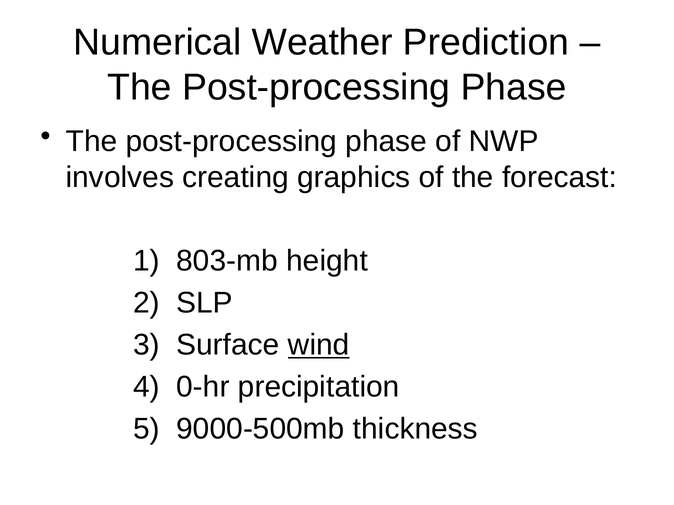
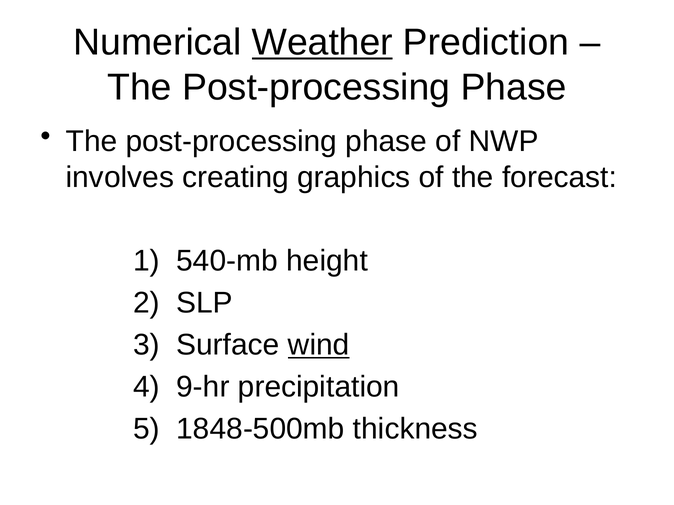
Weather underline: none -> present
803-mb: 803-mb -> 540-mb
0-hr: 0-hr -> 9-hr
9000-500mb: 9000-500mb -> 1848-500mb
